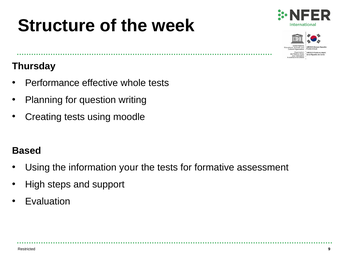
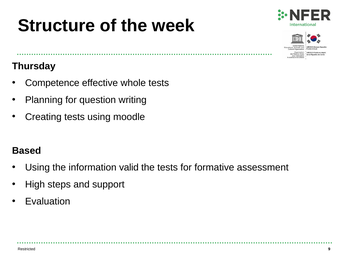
Performance: Performance -> Competence
your: your -> valid
